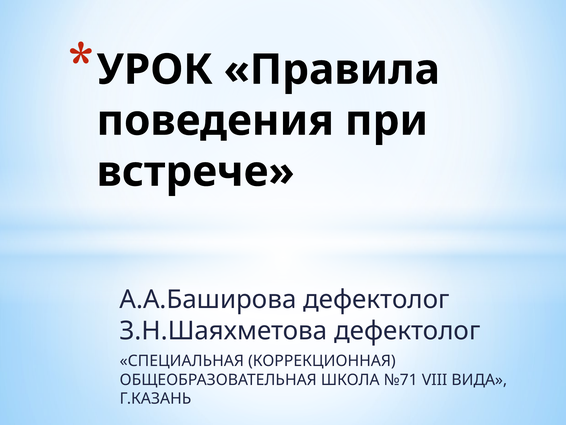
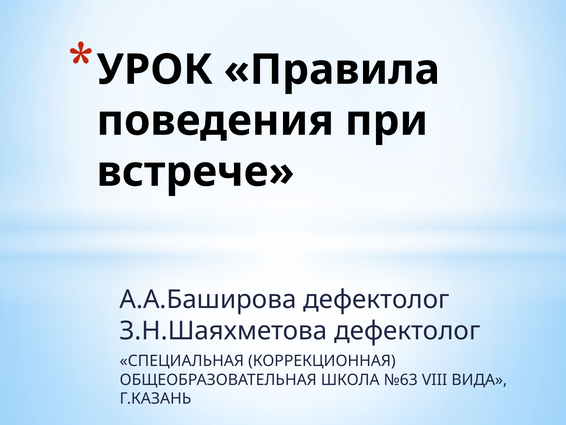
№71: №71 -> №63
